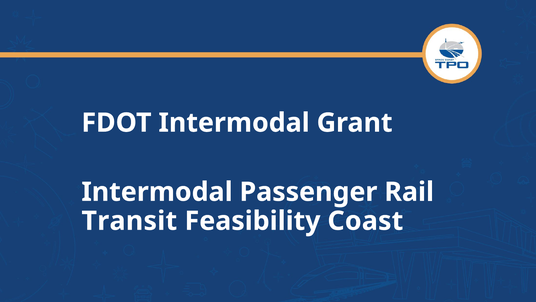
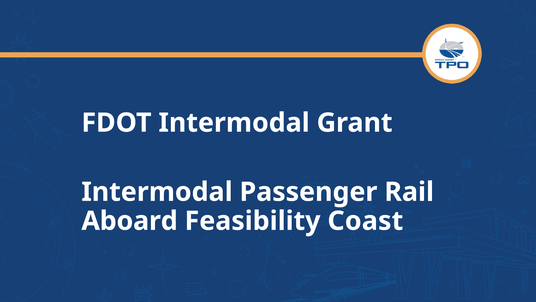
Transit: Transit -> Aboard
